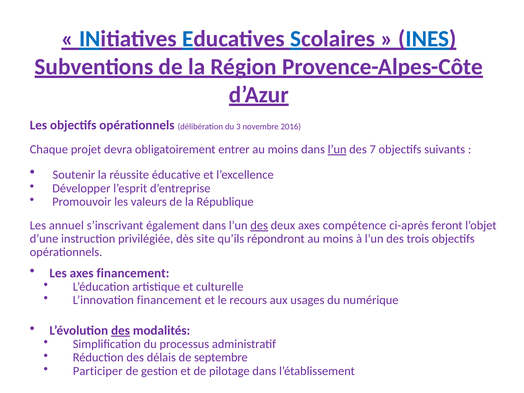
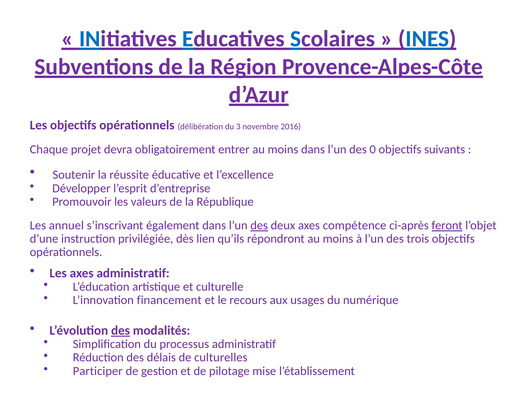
l’un at (337, 149) underline: present -> none
7: 7 -> 0
feront underline: none -> present
site: site -> lien
axes financement: financement -> administratif
septembre: septembre -> culturelles
pilotage dans: dans -> mise
